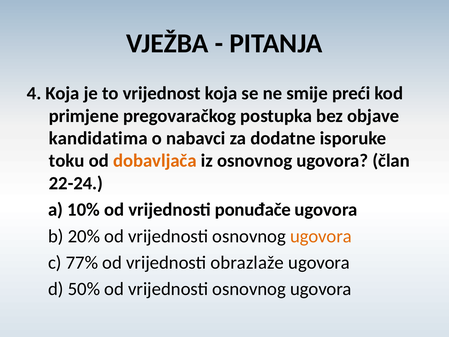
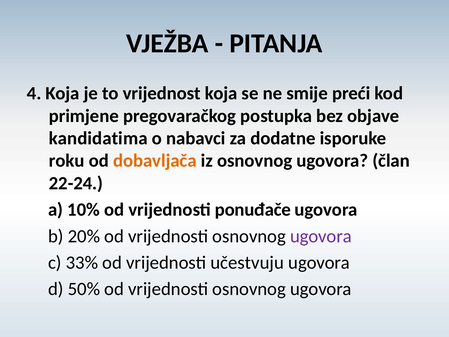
toku: toku -> roku
ugovora at (321, 236) colour: orange -> purple
77%: 77% -> 33%
obrazlaže: obrazlaže -> učestvuju
